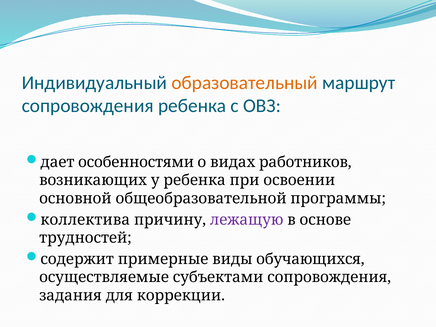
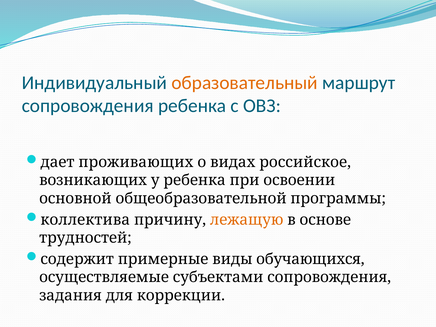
особенностями: особенностями -> проживающих
работников: работников -> российское
лежащую colour: purple -> orange
